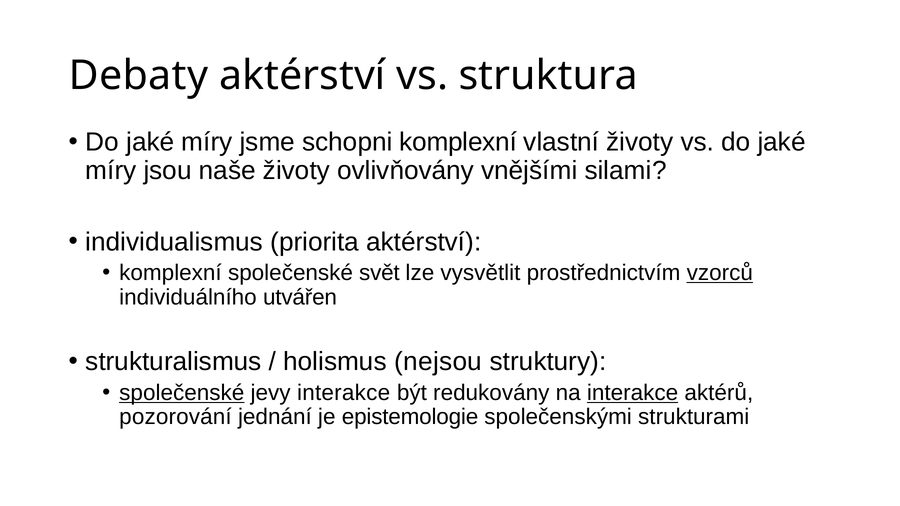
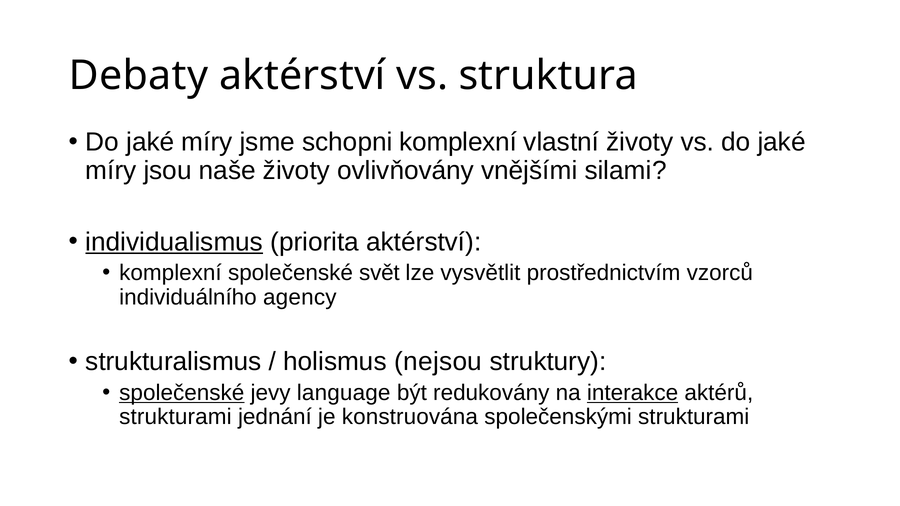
individualismus underline: none -> present
vzorců underline: present -> none
utvářen: utvářen -> agency
jevy interakce: interakce -> language
pozorování at (175, 417): pozorování -> strukturami
epistemologie: epistemologie -> konstruována
